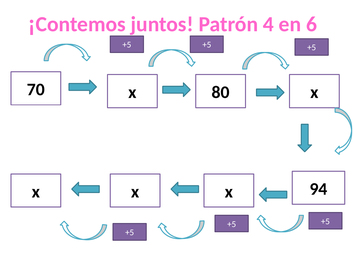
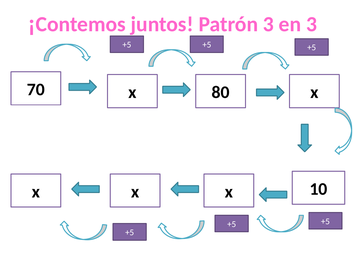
Patrón 4: 4 -> 3
en 6: 6 -> 3
94: 94 -> 10
